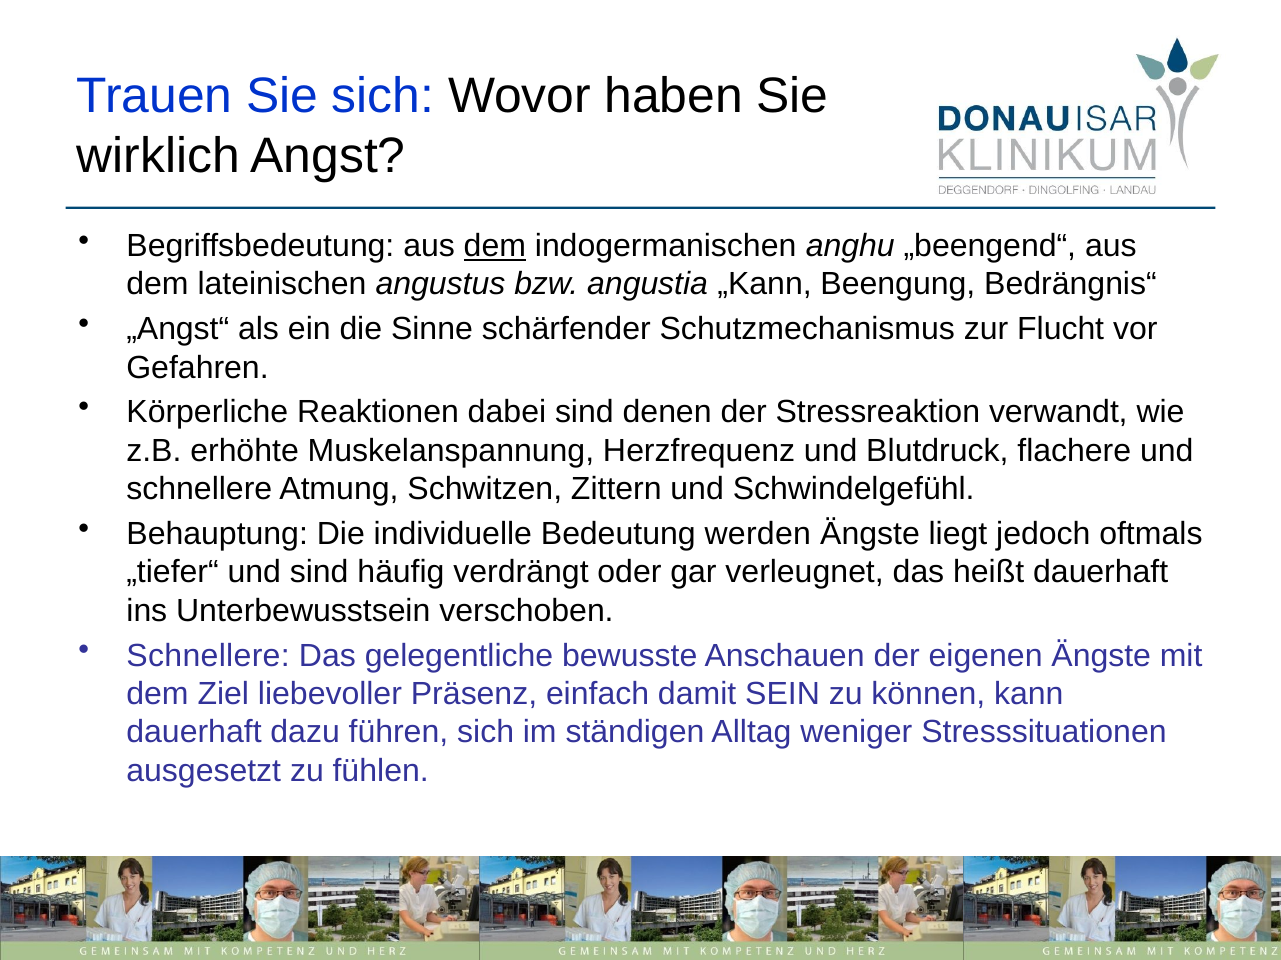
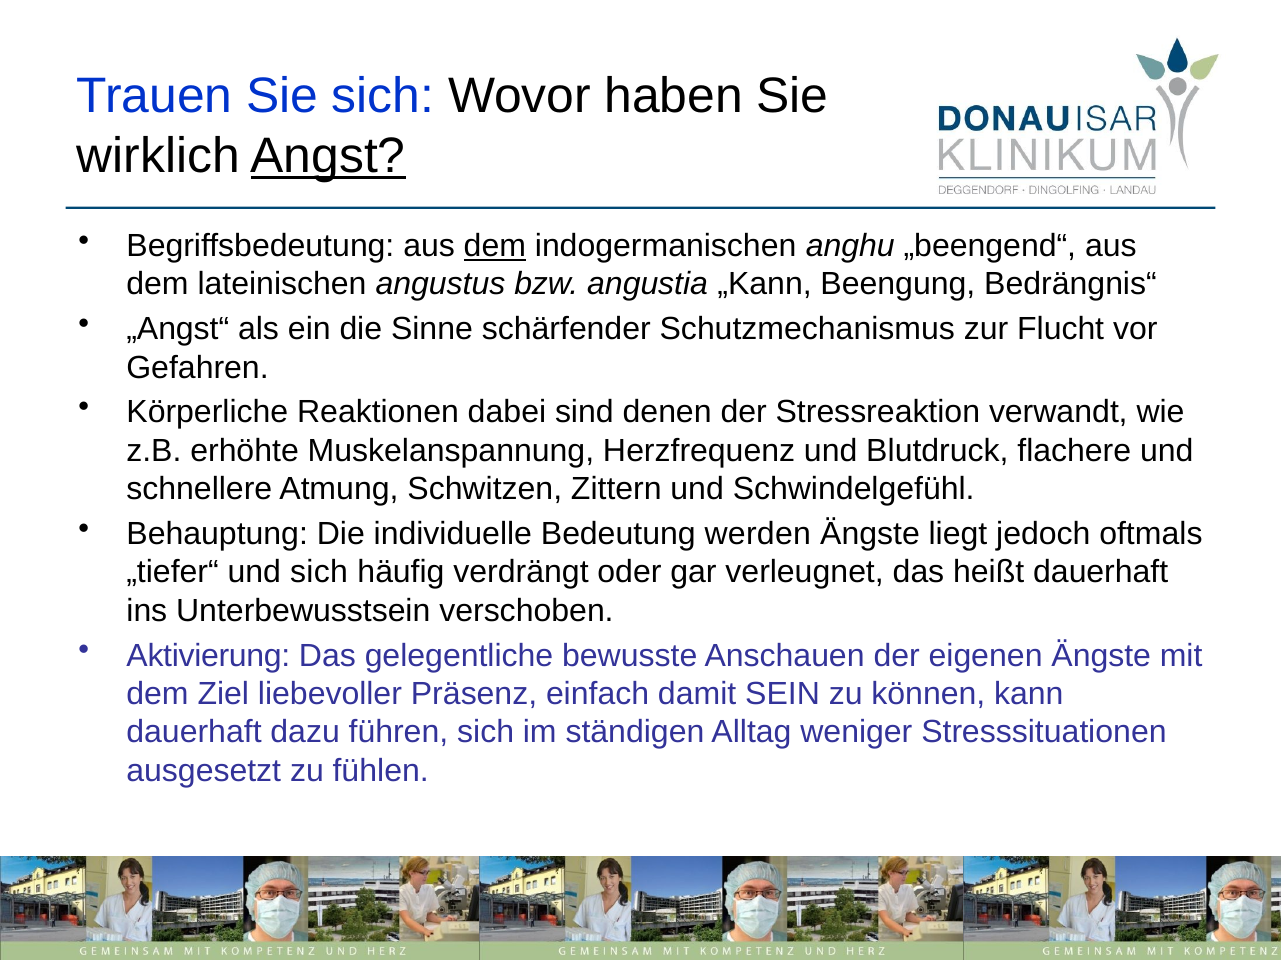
Angst underline: none -> present
und sind: sind -> sich
Schnellere at (208, 656): Schnellere -> Aktivierung
